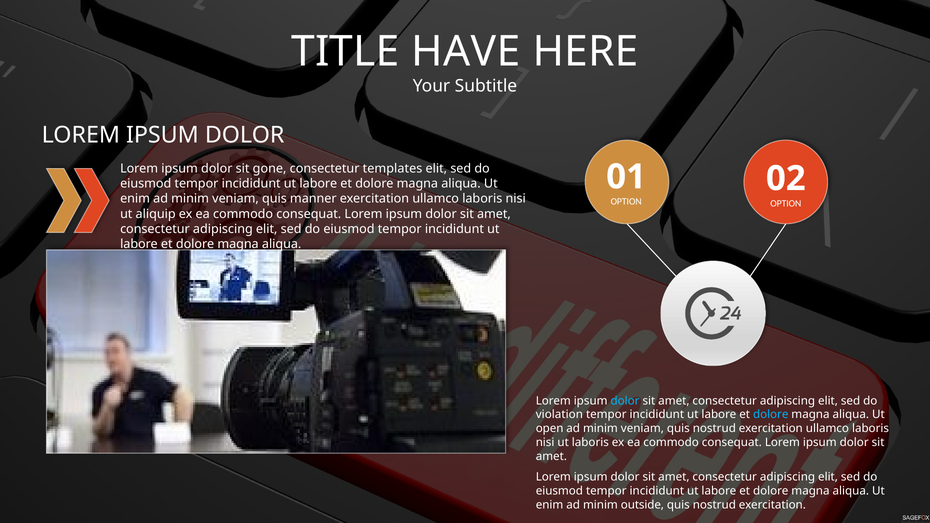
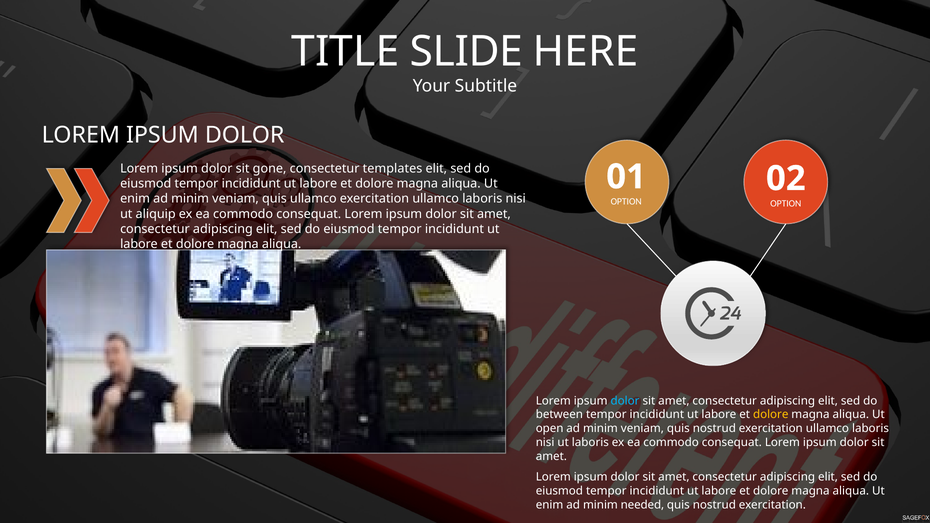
HAVE: HAVE -> SLIDE
quis manner: manner -> ullamco
violation: violation -> between
dolore at (771, 415) colour: light blue -> yellow
outside: outside -> needed
